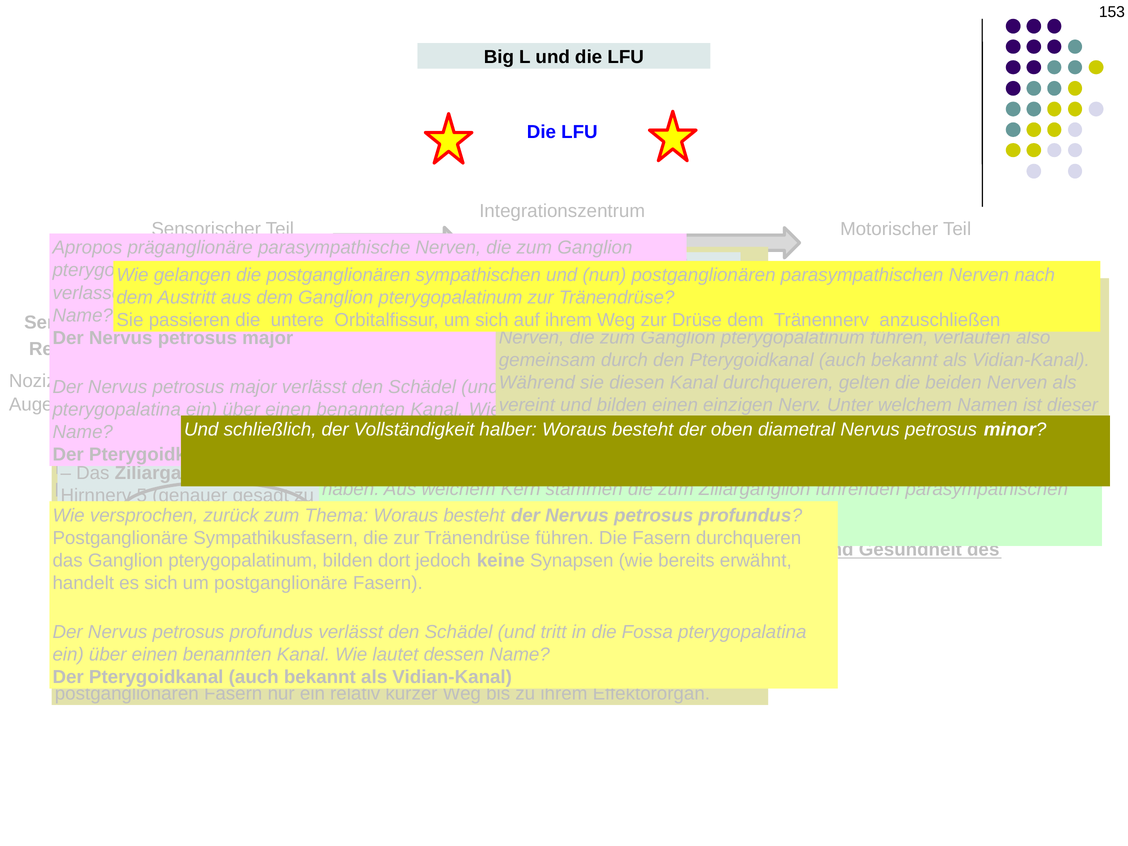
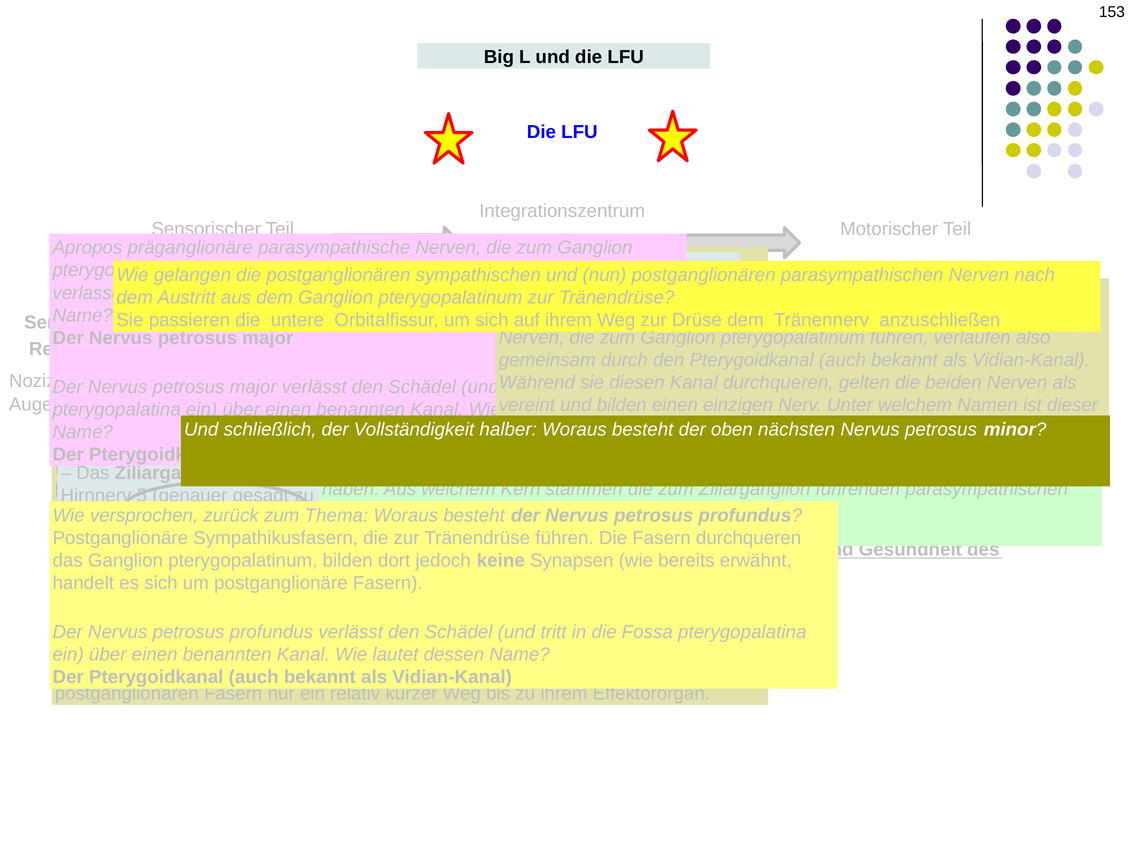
diametral at (797, 430): diametral -> nächsten
